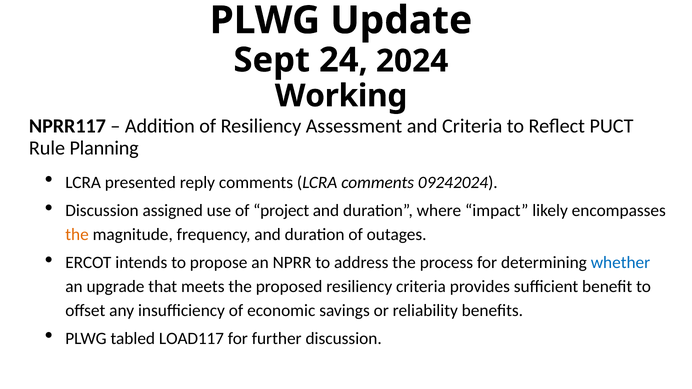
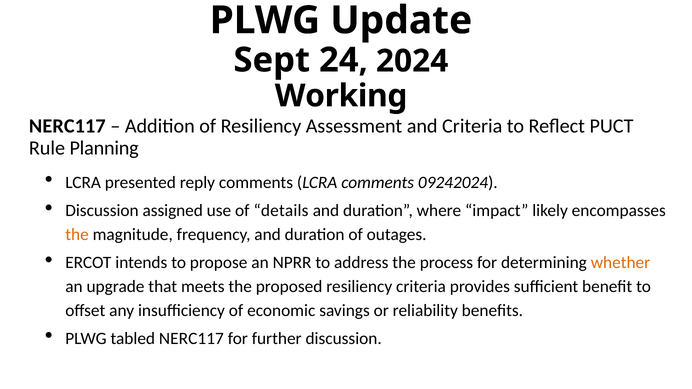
NPRR117 at (67, 126): NPRR117 -> NERC117
project: project -> details
whether colour: blue -> orange
tabled LOAD117: LOAD117 -> NERC117
